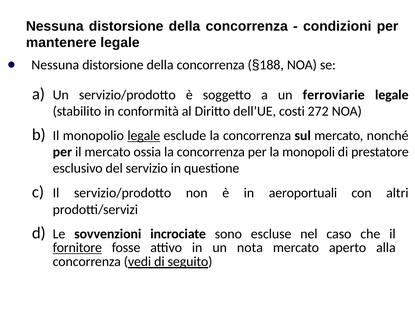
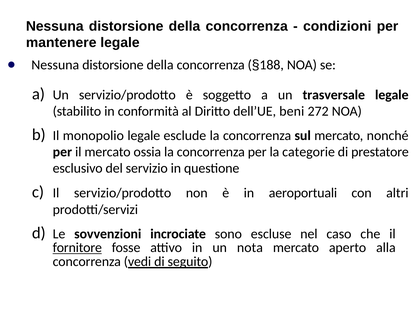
ferroviarie: ferroviarie -> trasversale
costi: costi -> beni
legale at (144, 136) underline: present -> none
monopoli: monopoli -> categorie
